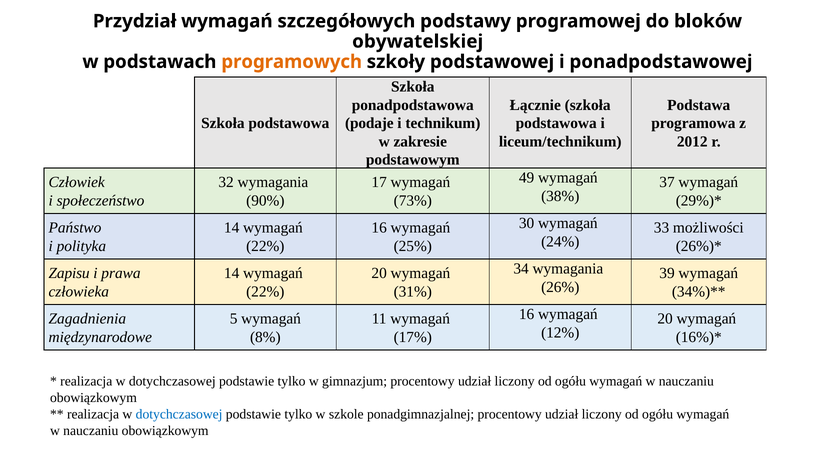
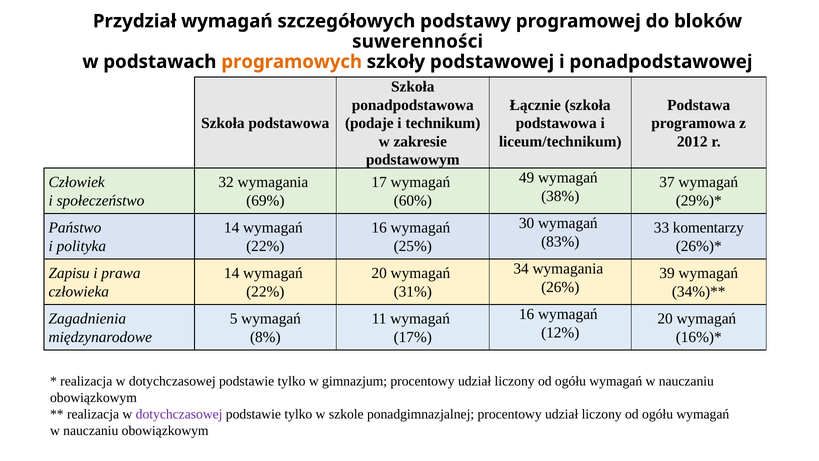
obywatelskiej: obywatelskiej -> suwerenności
90%: 90% -> 69%
73%: 73% -> 60%
możliwości: możliwości -> komentarzy
24%: 24% -> 83%
dotychczasowej at (179, 414) colour: blue -> purple
